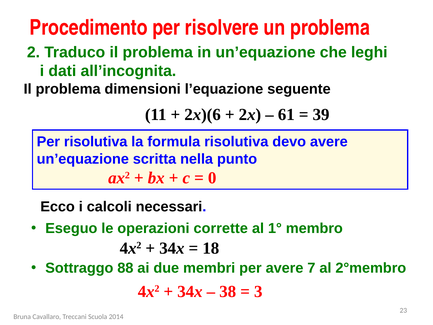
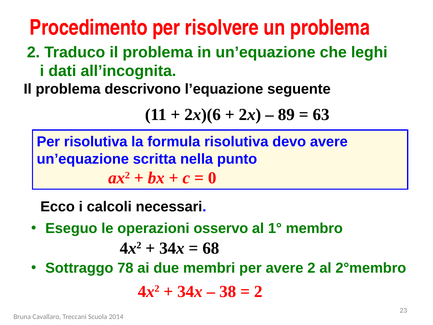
dimensioni: dimensioni -> descrivono
61: 61 -> 89
39: 39 -> 63
corrette: corrette -> osservo
18: 18 -> 68
88: 88 -> 78
avere 7: 7 -> 2
3 at (258, 291): 3 -> 2
